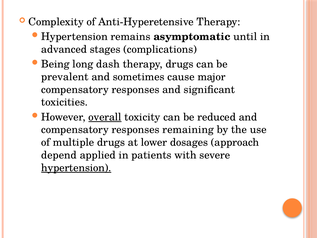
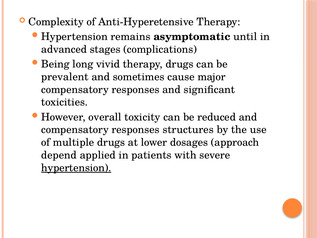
dash: dash -> vivid
overall underline: present -> none
remaining: remaining -> structures
